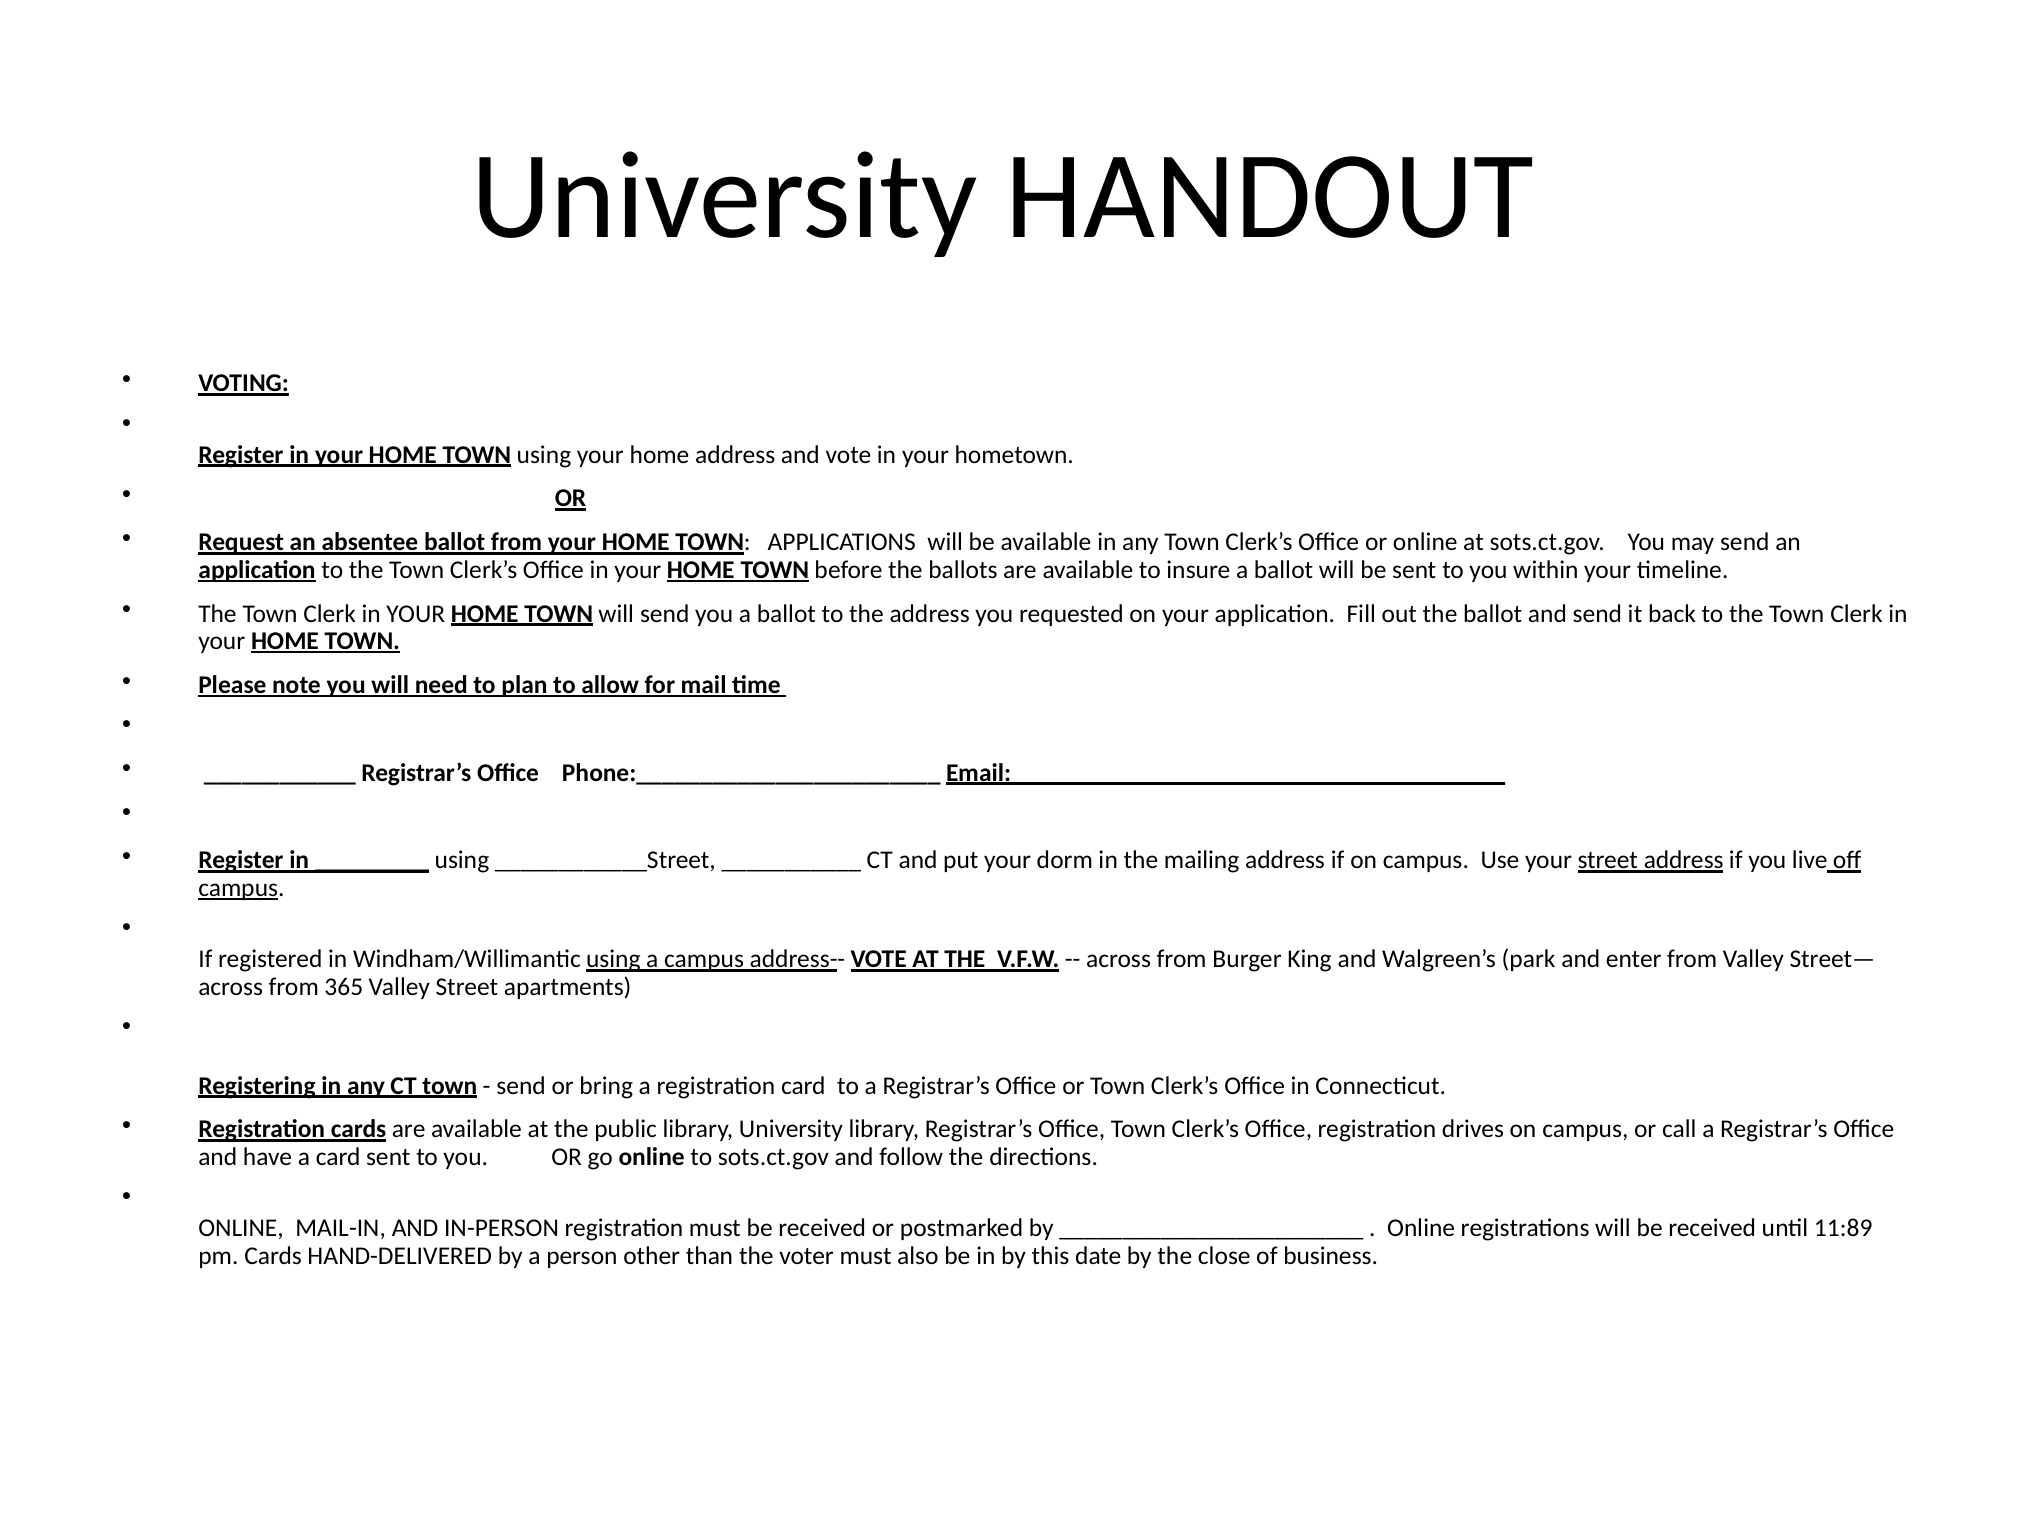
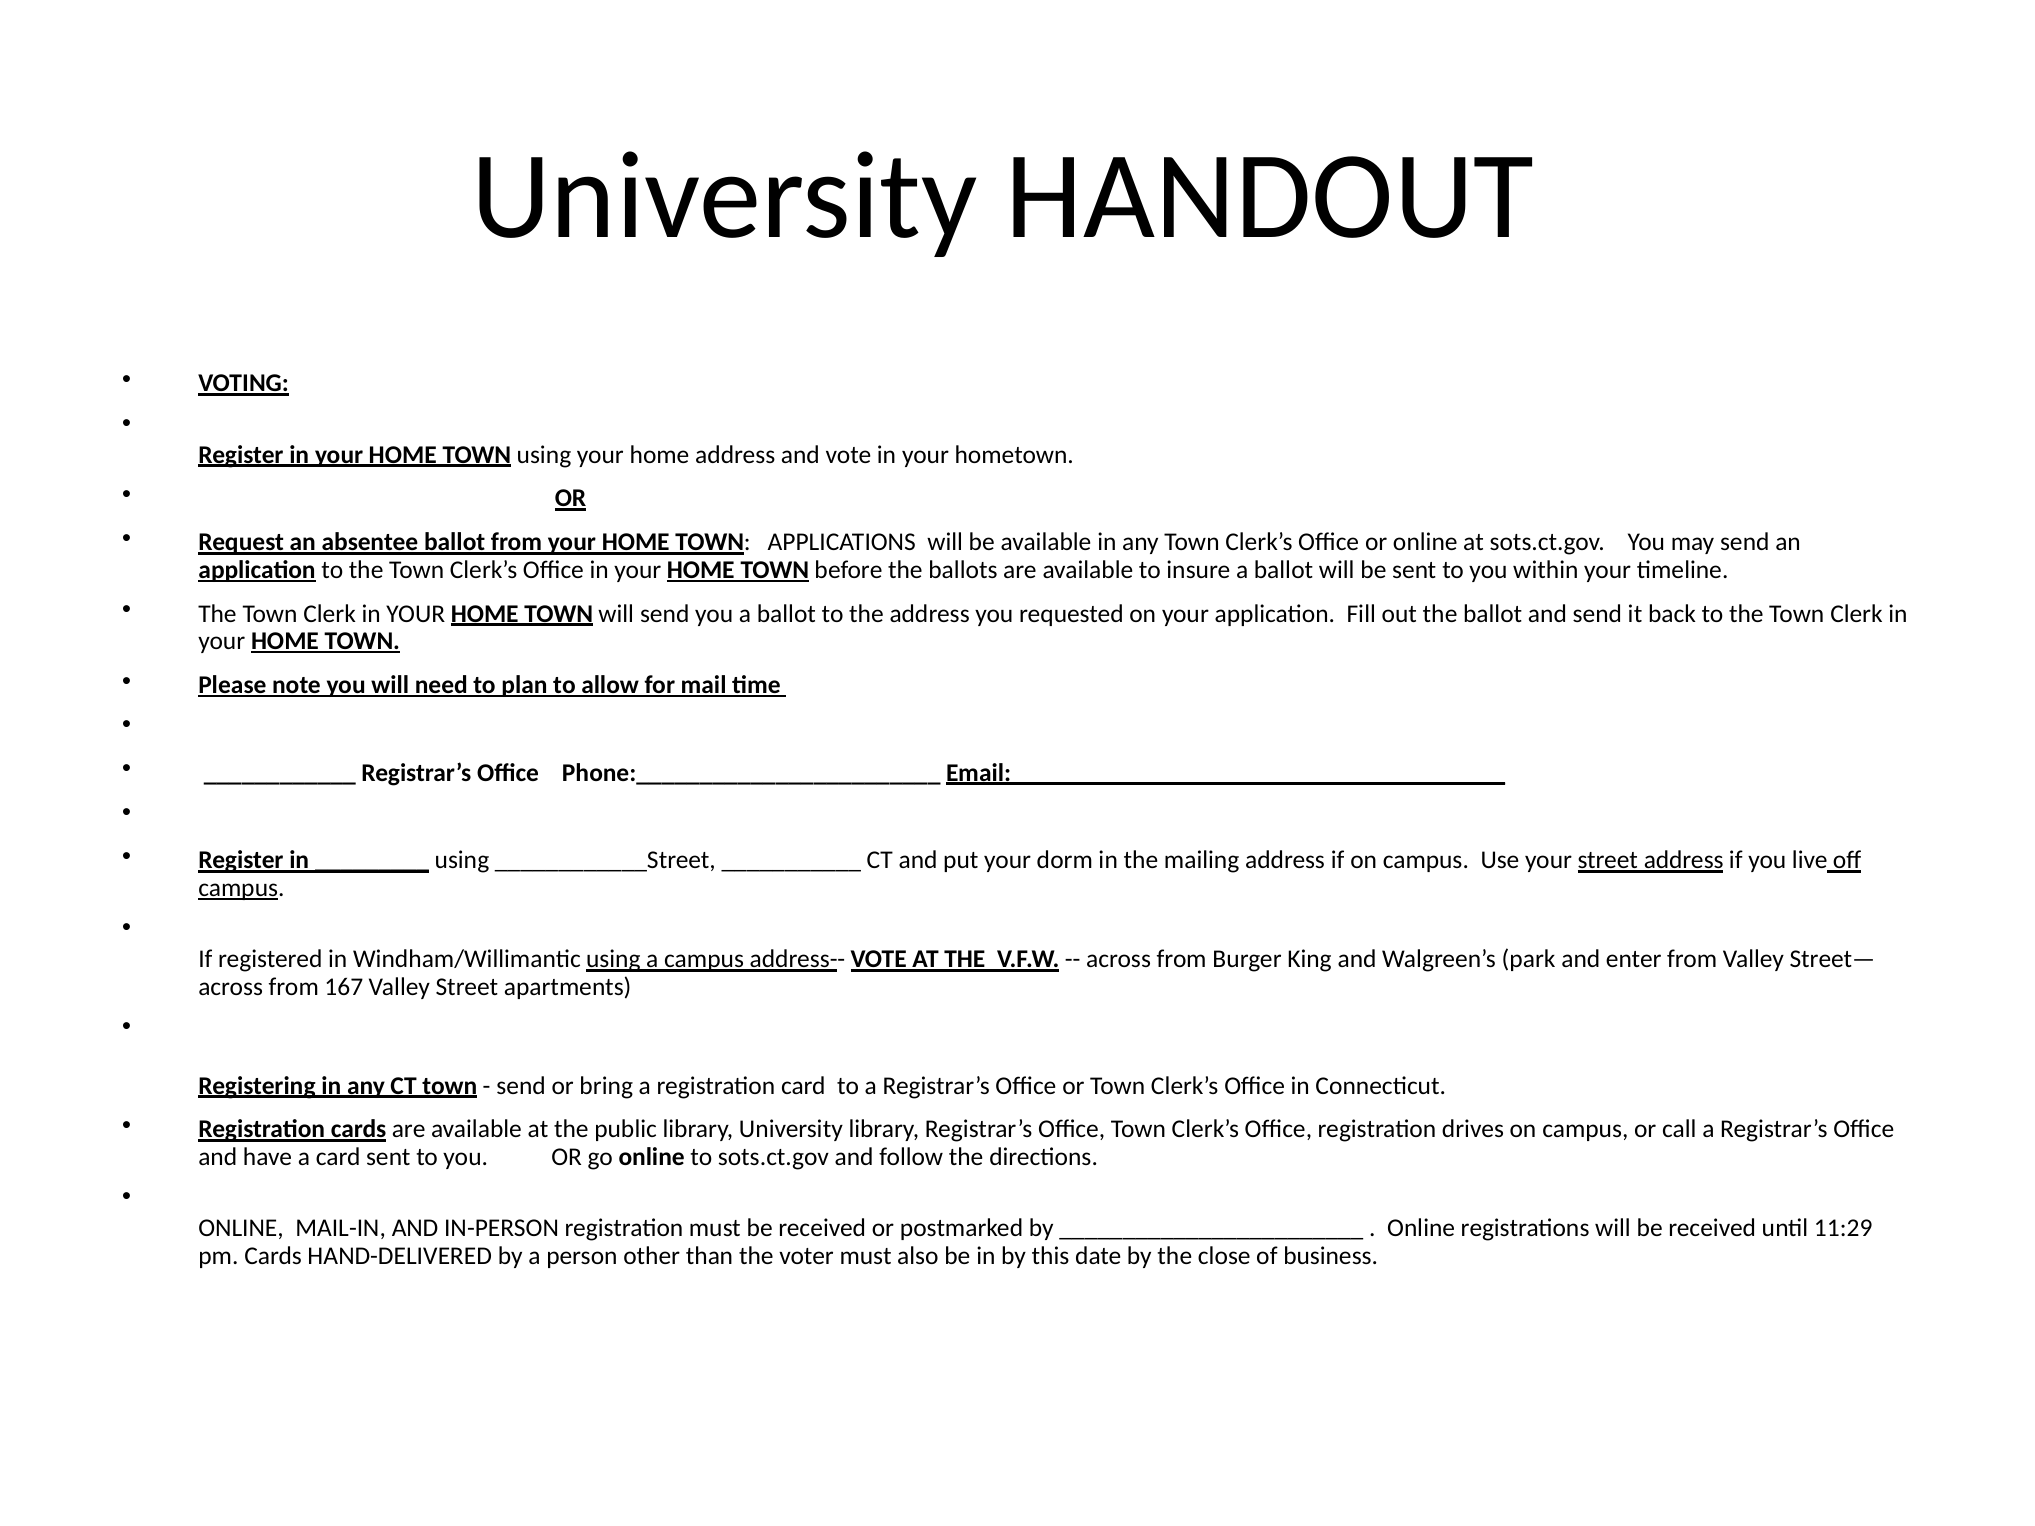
365: 365 -> 167
11:89: 11:89 -> 11:29
